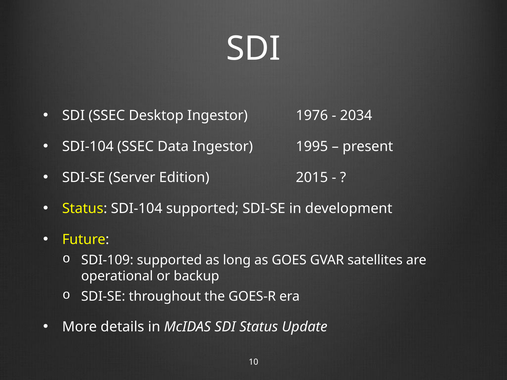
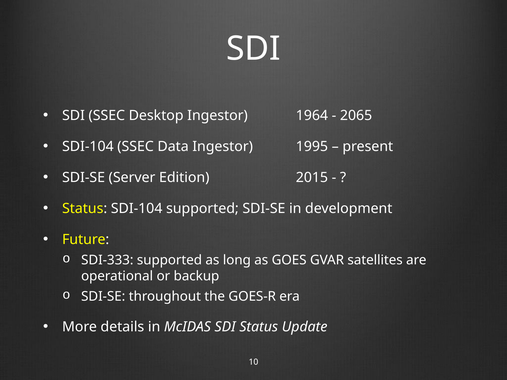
1976: 1976 -> 1964
2034: 2034 -> 2065
SDI-109: SDI-109 -> SDI-333
